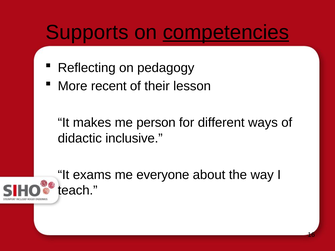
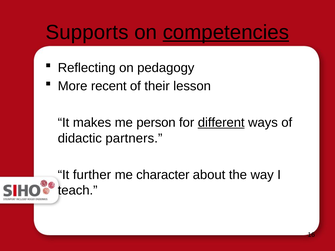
different underline: none -> present
inclusive: inclusive -> partners
exams: exams -> further
everyone: everyone -> character
